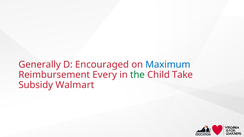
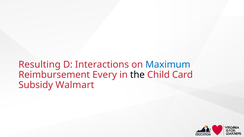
Generally: Generally -> Resulting
Encouraged: Encouraged -> Interactions
the colour: green -> black
Take: Take -> Card
